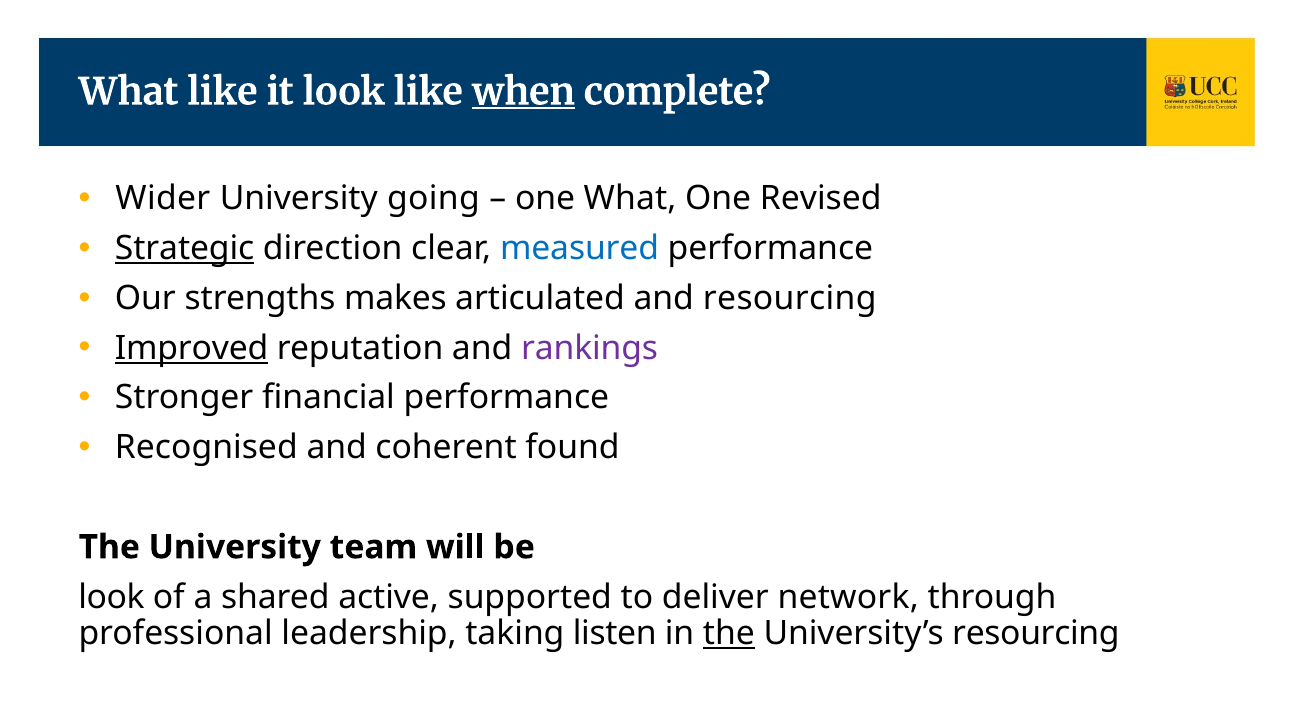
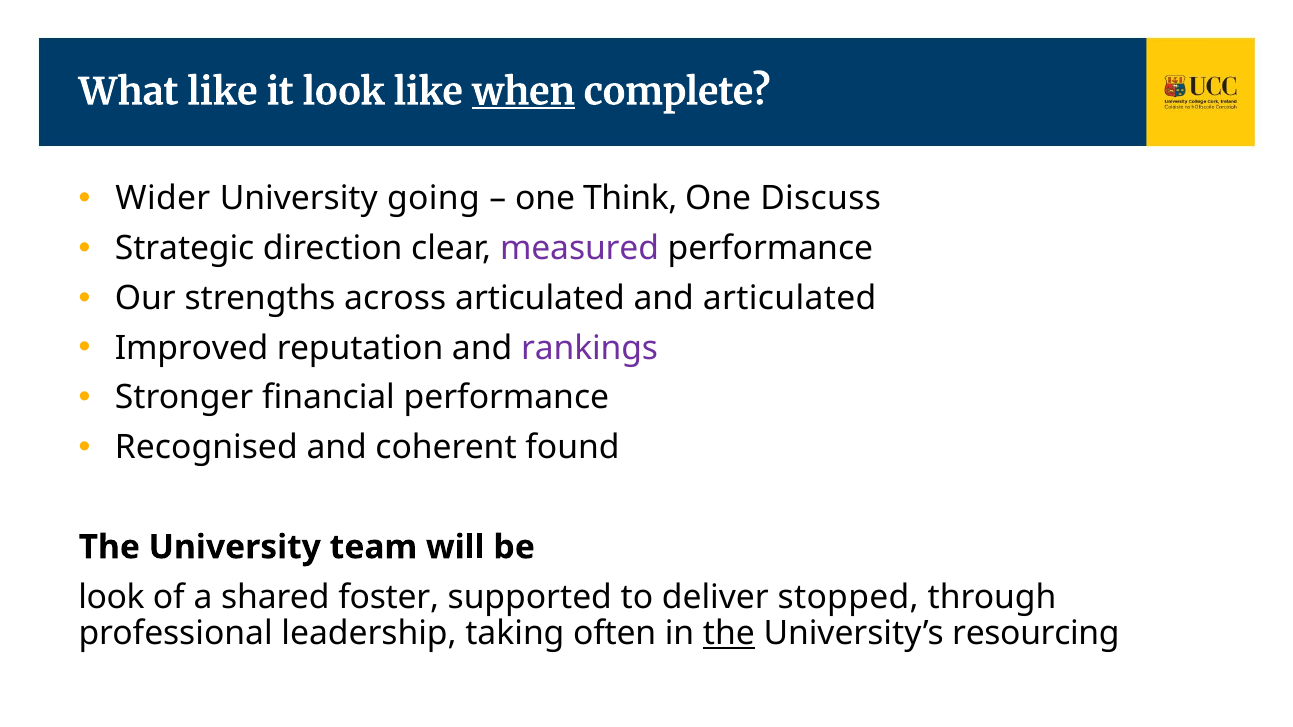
one What: What -> Think
Revised: Revised -> Discuss
Strategic underline: present -> none
measured colour: blue -> purple
makes: makes -> across
and resourcing: resourcing -> articulated
Improved underline: present -> none
active: active -> foster
network: network -> stopped
listen: listen -> often
